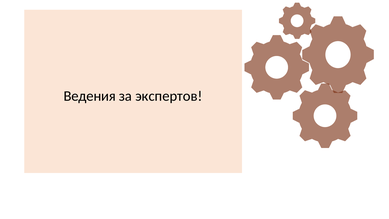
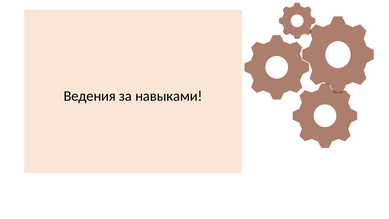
экспертов: экспертов -> навыками
